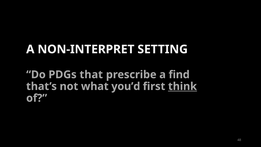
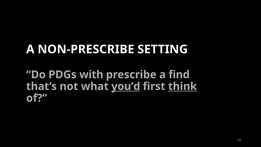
NON-INTERPRET: NON-INTERPRET -> NON-PRESCRIBE
that: that -> with
you’d underline: none -> present
